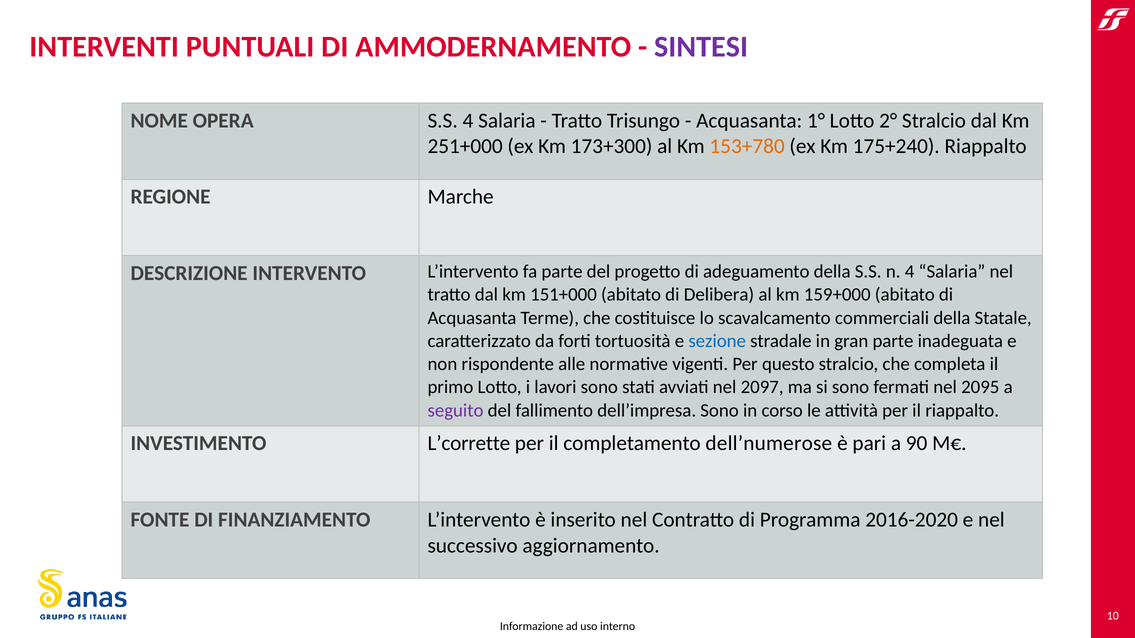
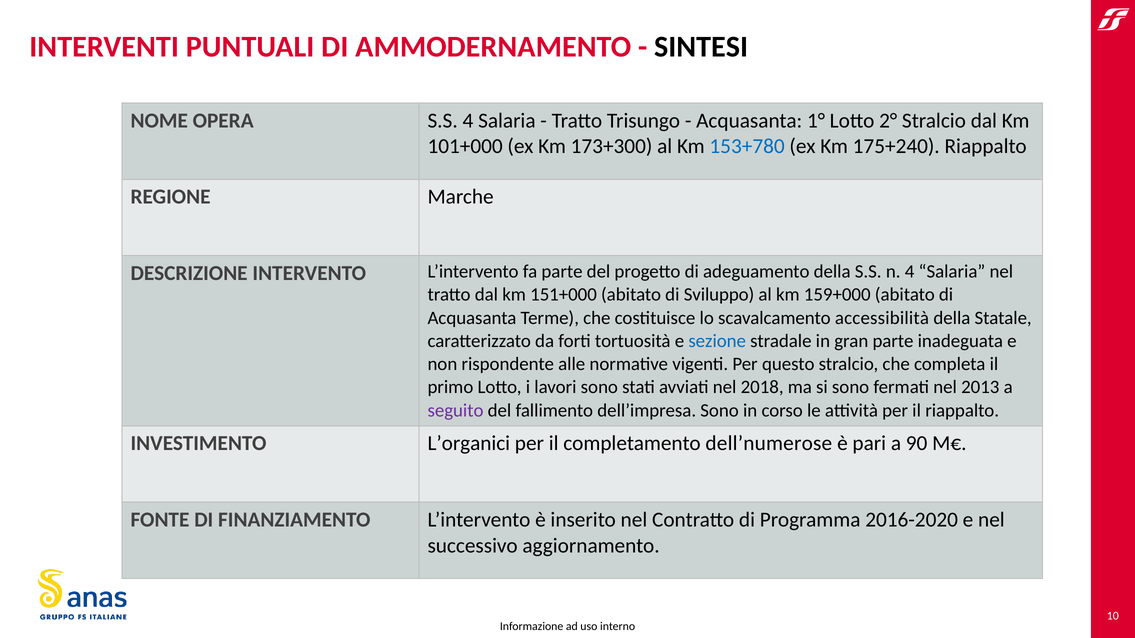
SINTESI colour: purple -> black
251+000: 251+000 -> 101+000
153+780 colour: orange -> blue
Delibera: Delibera -> Sviluppo
commerciali: commerciali -> accessibilità
2097: 2097 -> 2018
2095: 2095 -> 2013
L’corrette: L’corrette -> L’organici
